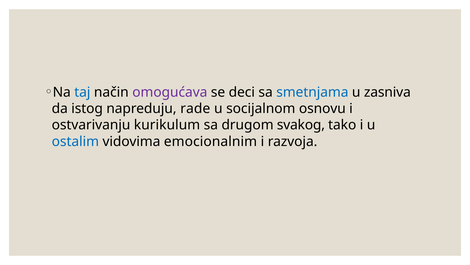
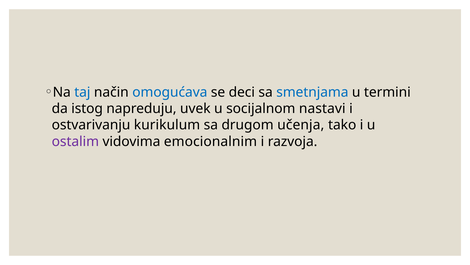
omogućava colour: purple -> blue
zasniva: zasniva -> termini
rade: rade -> uvek
osnovu: osnovu -> nastavi
svakog: svakog -> učenja
ostalim colour: blue -> purple
